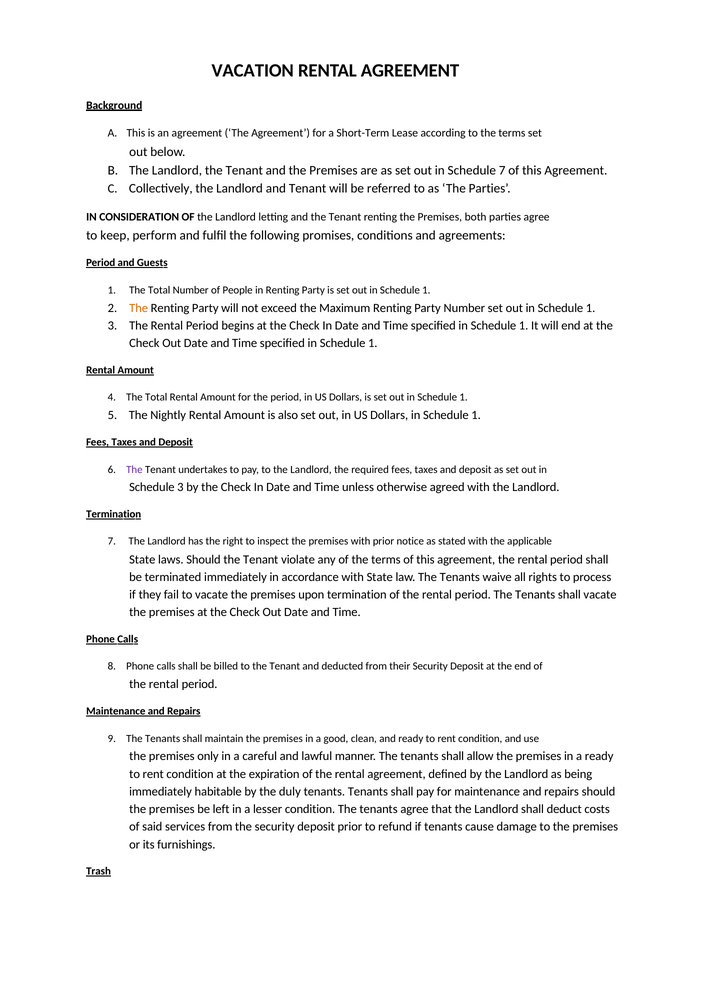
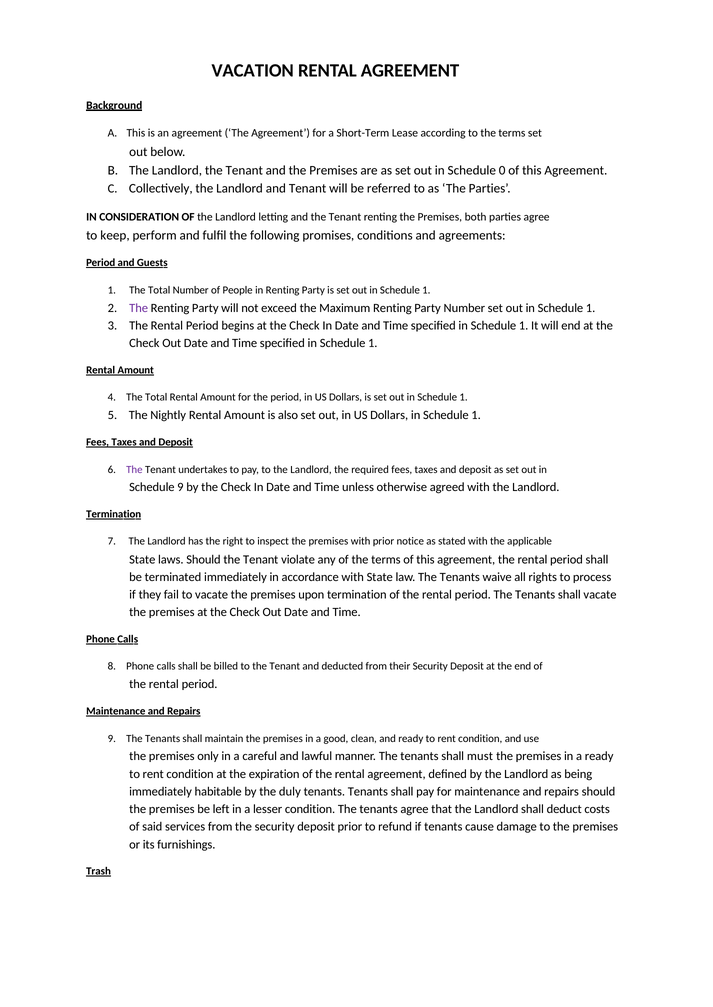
Schedule 7: 7 -> 0
The at (139, 308) colour: orange -> purple
Schedule 3: 3 -> 9
allow: allow -> must
